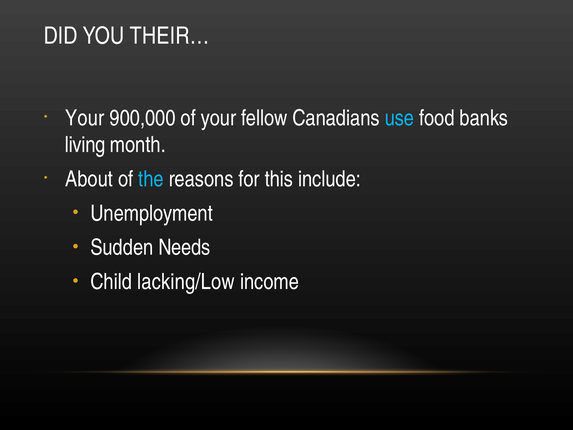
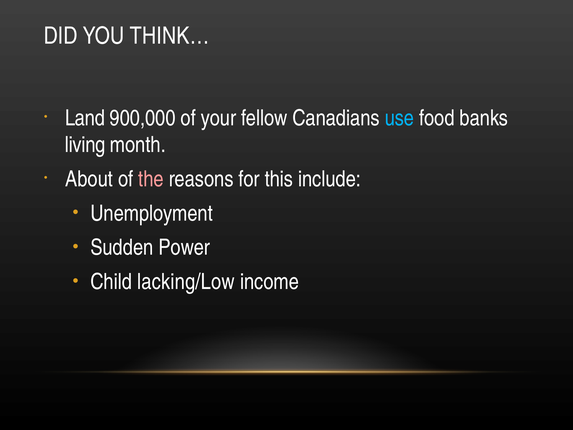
THEIR…: THEIR… -> THINK…
Your at (85, 118): Your -> Land
the colour: light blue -> pink
Needs: Needs -> Power
